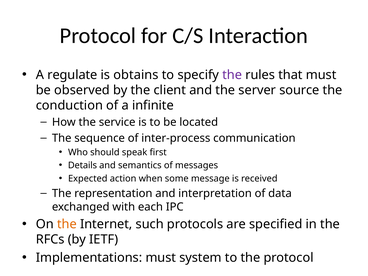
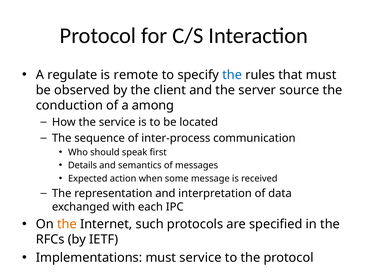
obtains: obtains -> remote
the at (232, 75) colour: purple -> blue
infinite: infinite -> among
must system: system -> service
